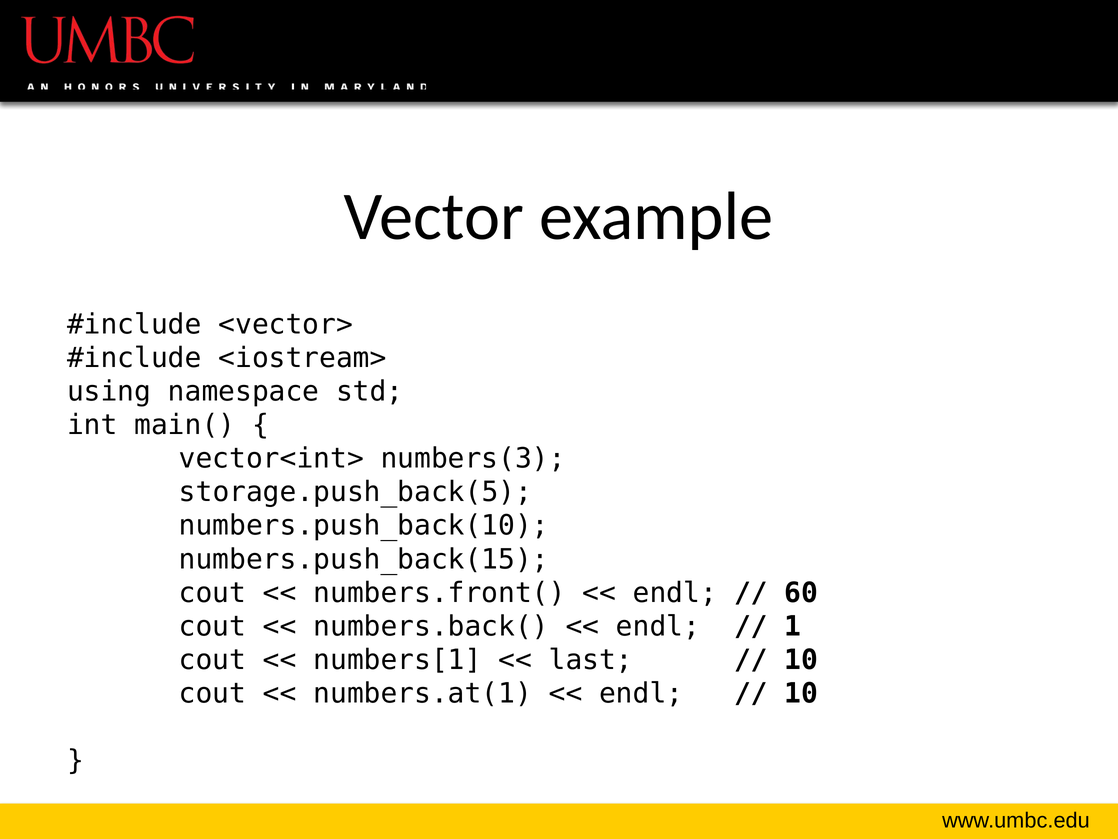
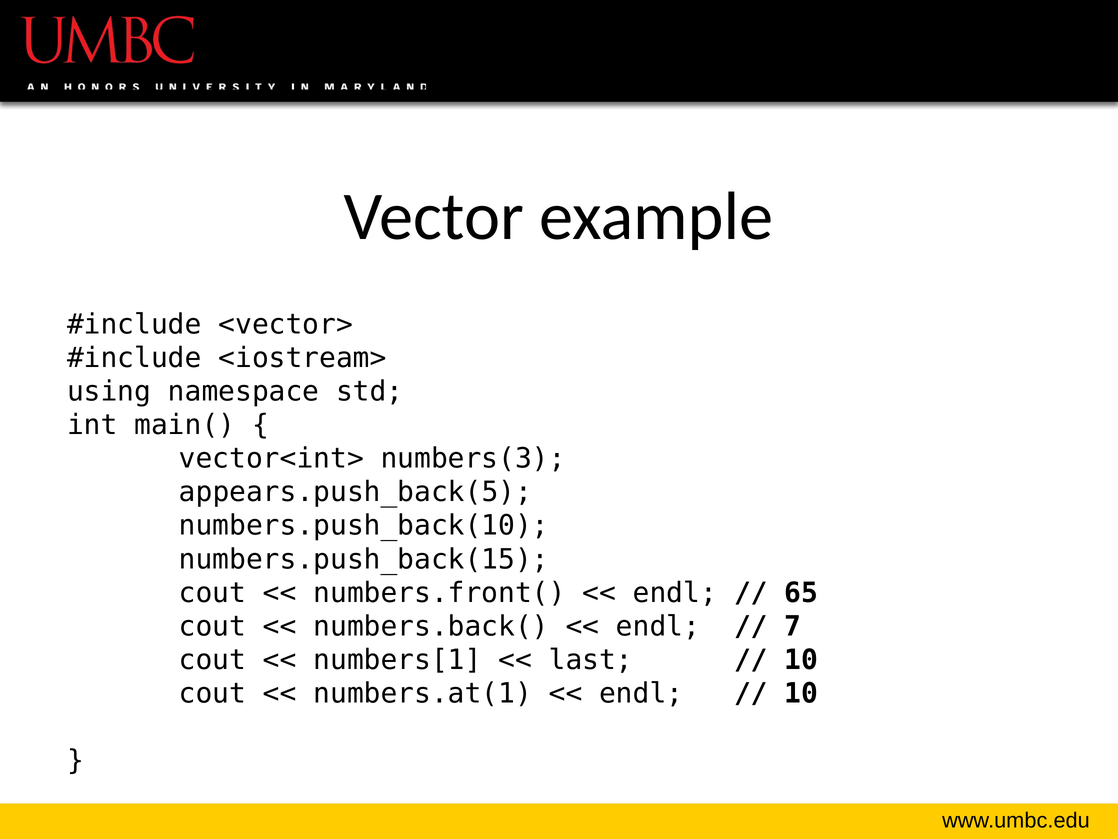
storage.push_back(5: storage.push_back(5 -> appears.push_back(5
60: 60 -> 65
1: 1 -> 7
